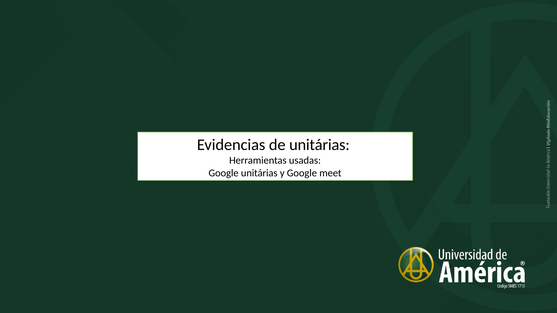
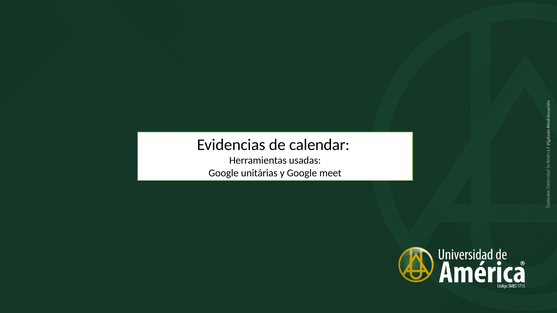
de unitárias: unitárias -> calendar
